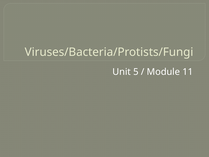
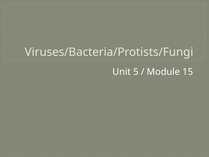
11: 11 -> 15
